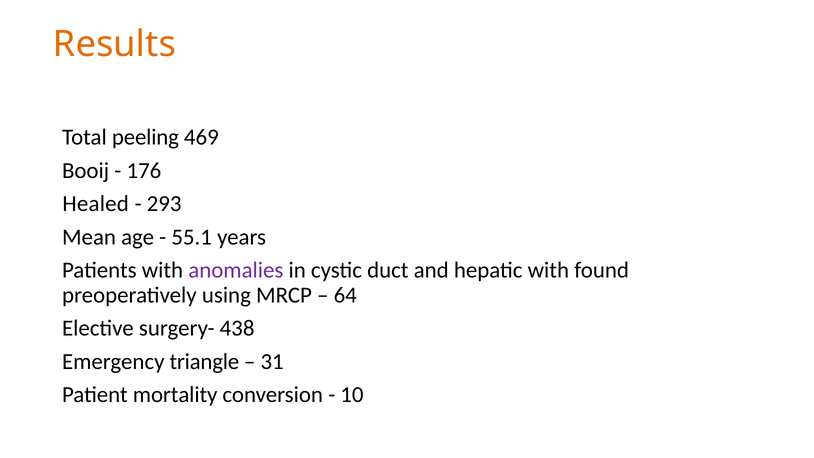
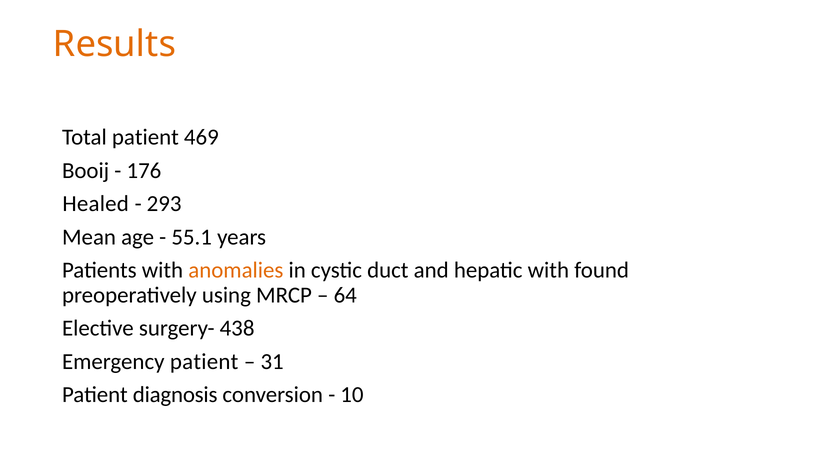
Total peeling: peeling -> patient
anomalies colour: purple -> orange
Emergency triangle: triangle -> patient
mortality: mortality -> diagnosis
